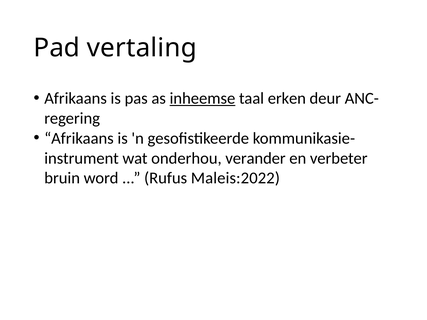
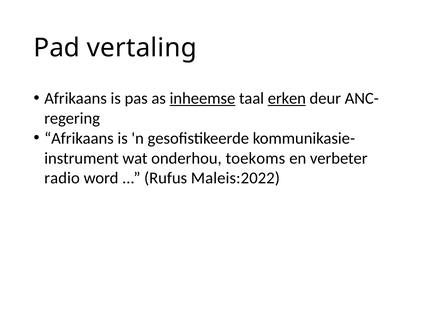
erken underline: none -> present
verander: verander -> toekoms
bruin: bruin -> radio
